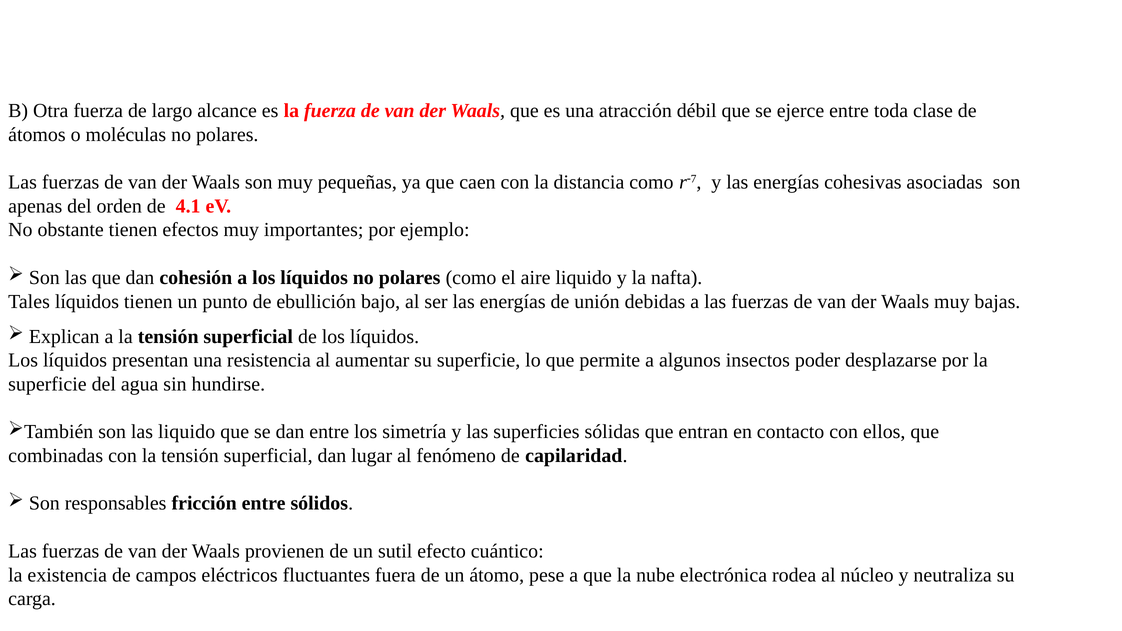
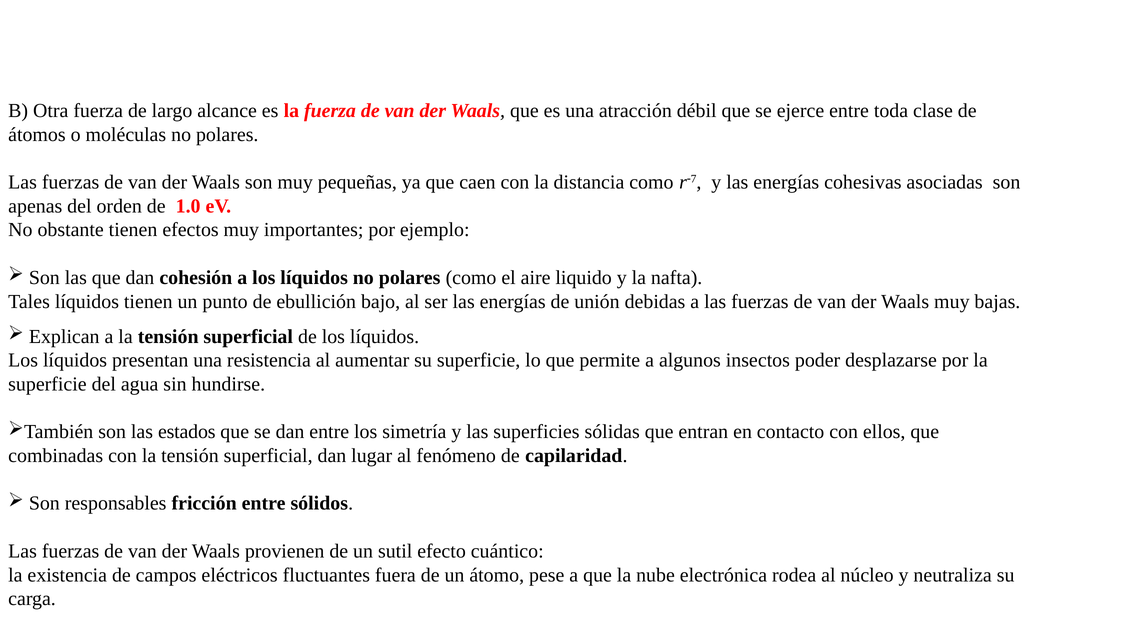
4.1: 4.1 -> 1.0
las liquido: liquido -> estados
